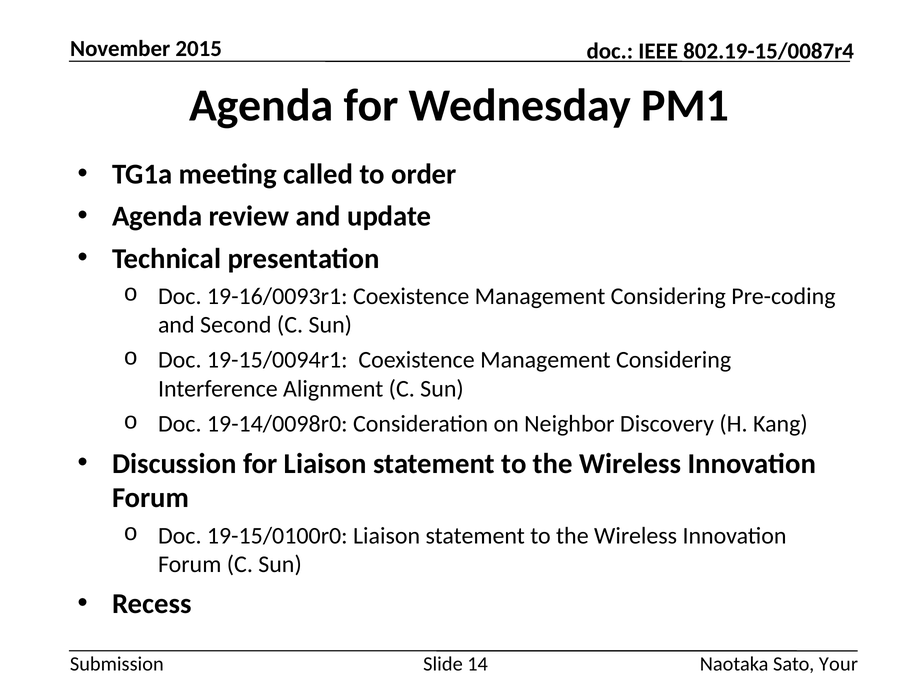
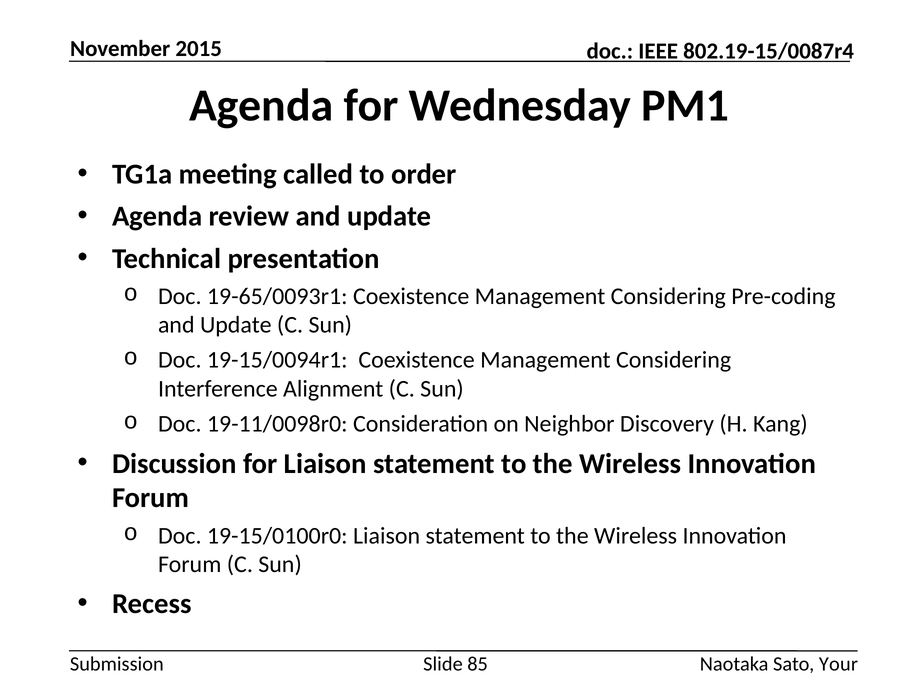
19-16/0093r1: 19-16/0093r1 -> 19-65/0093r1
Second at (236, 325): Second -> Update
19-14/0098r0: 19-14/0098r0 -> 19-11/0098r0
14: 14 -> 85
